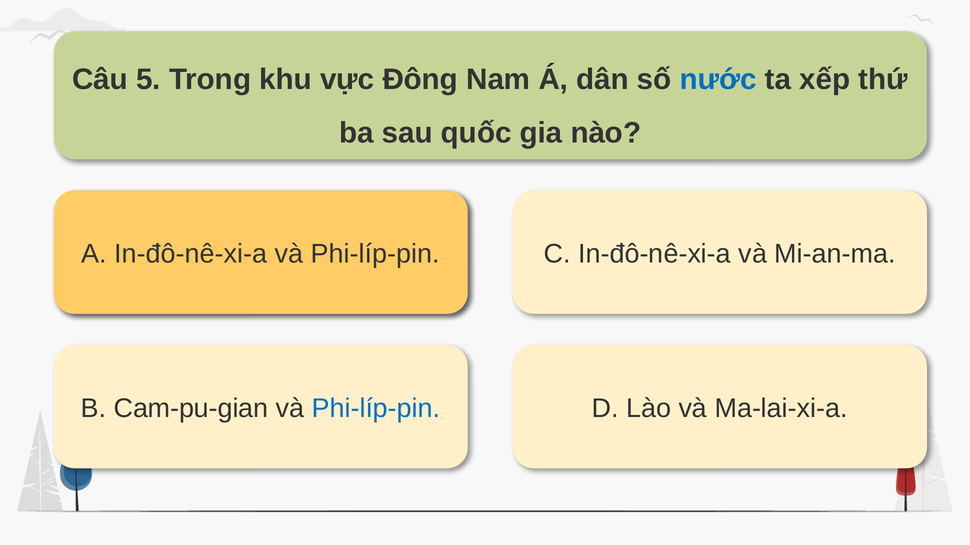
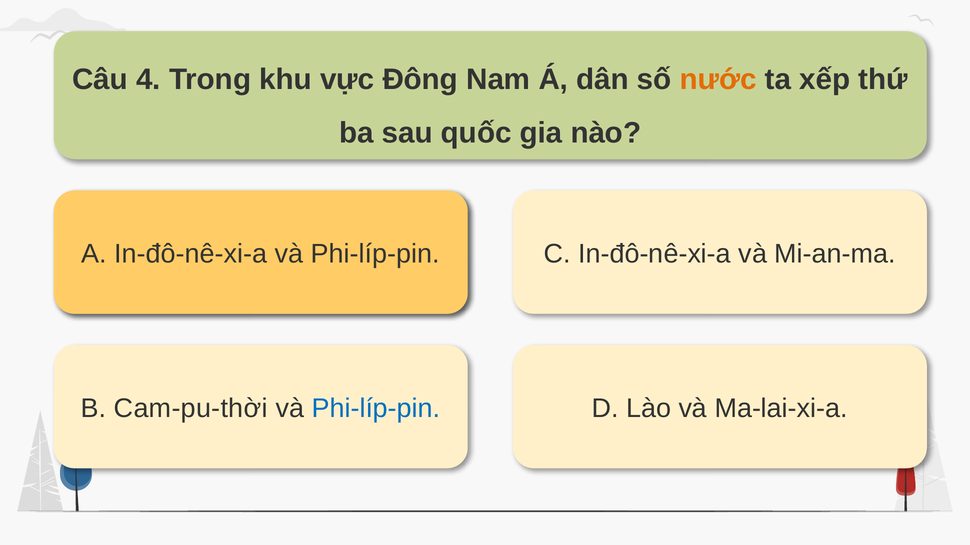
5: 5 -> 4
nước colour: blue -> orange
Cam-pu-gian: Cam-pu-gian -> Cam-pu-thời
